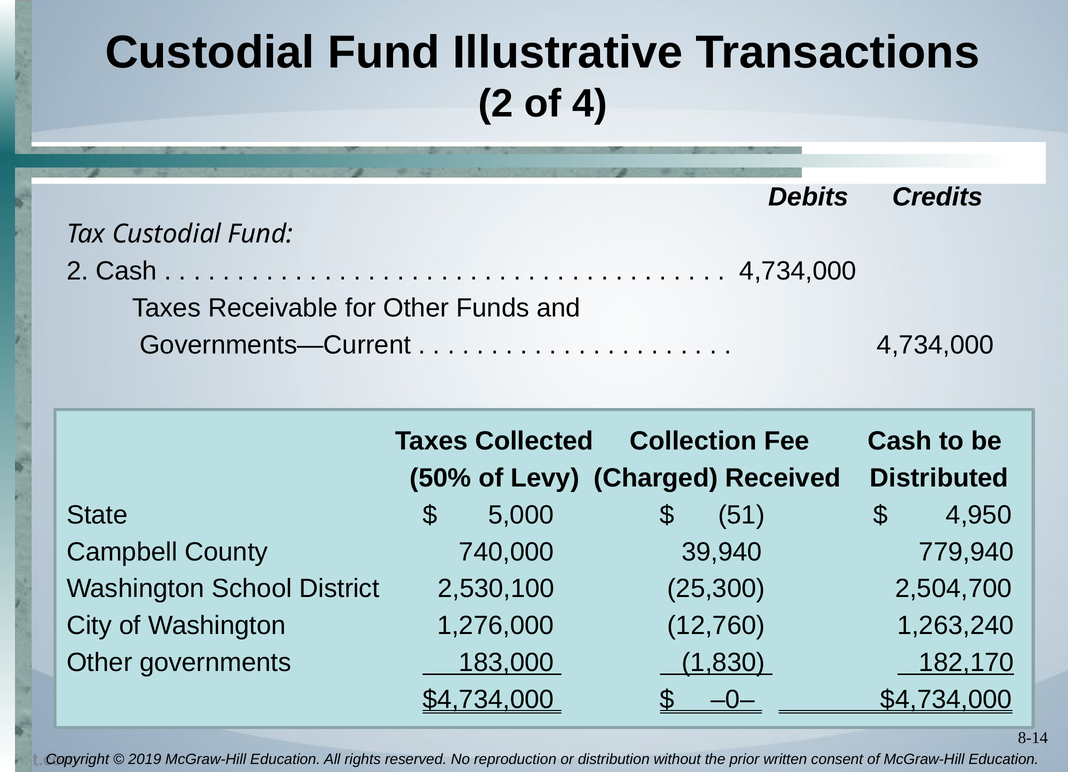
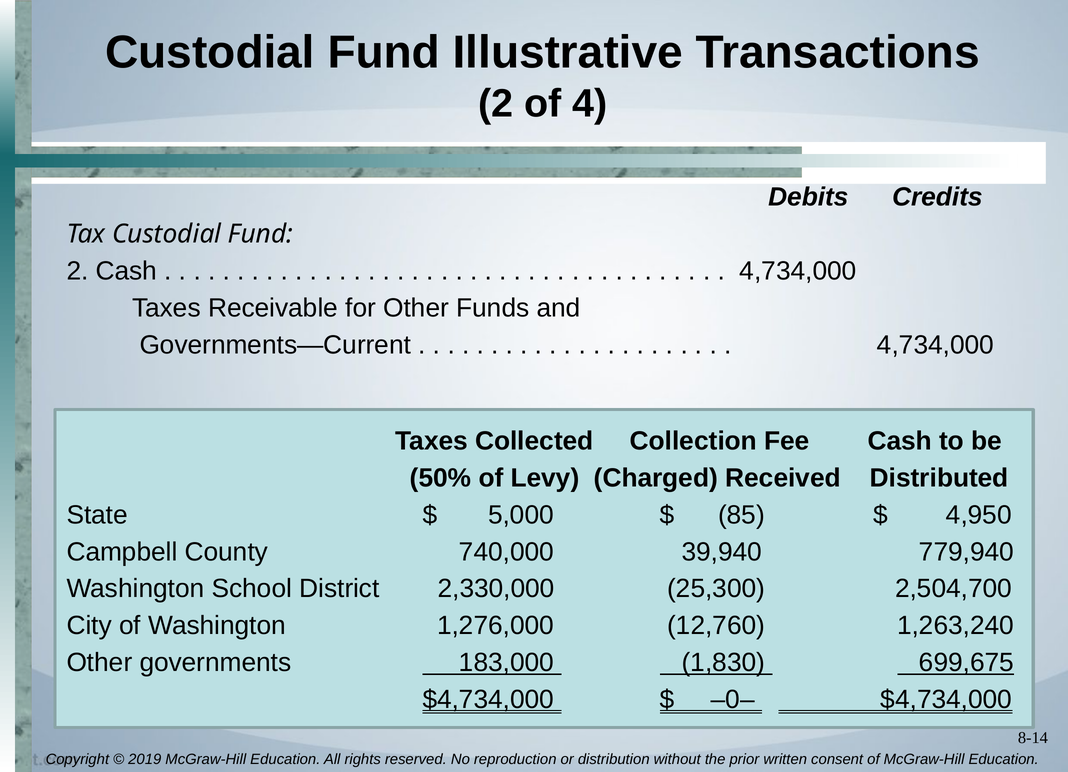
51: 51 -> 85
2,530,100: 2,530,100 -> 2,330,000
182,170: 182,170 -> 699,675
